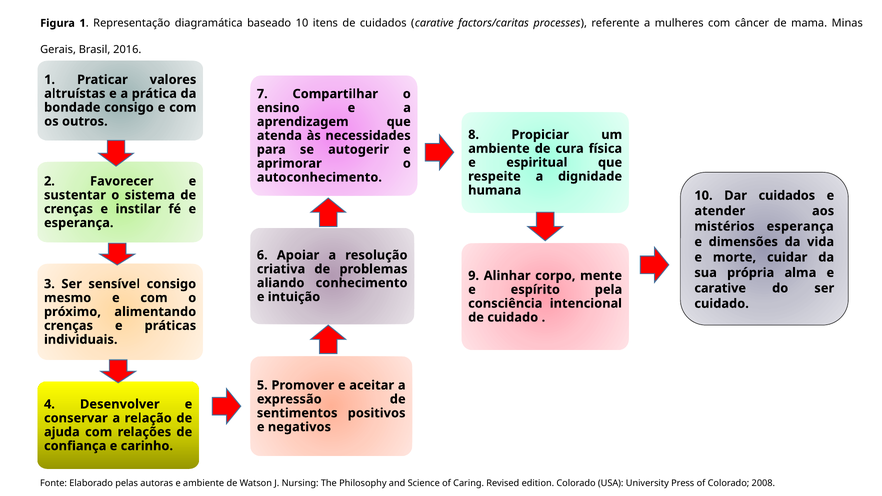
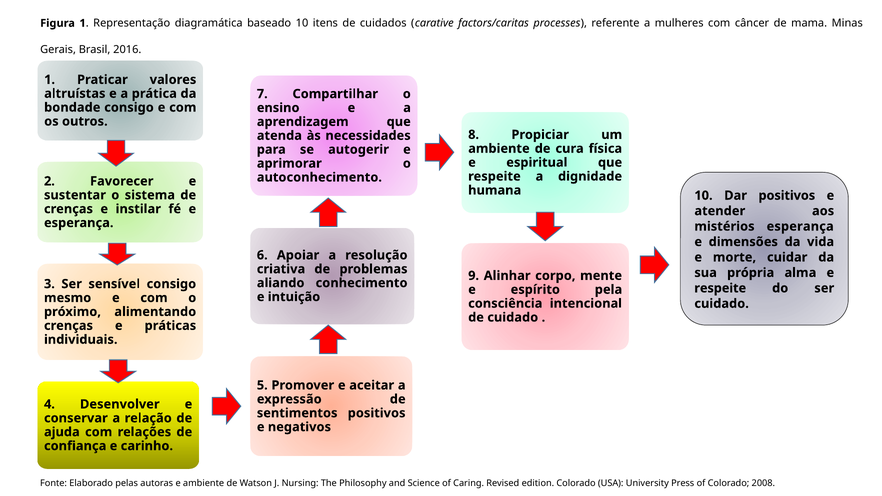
Dar cuidados: cuidados -> positivos
carative at (720, 288): carative -> respeite
